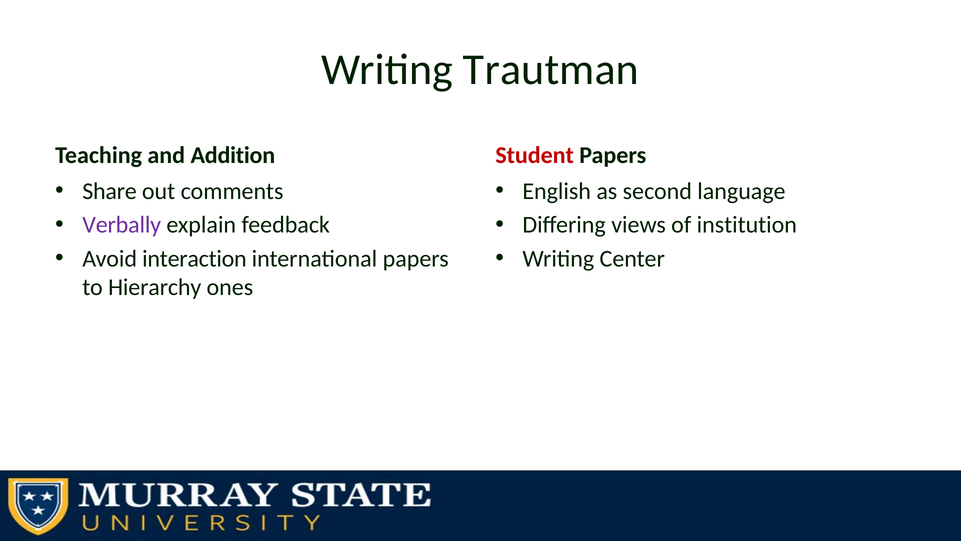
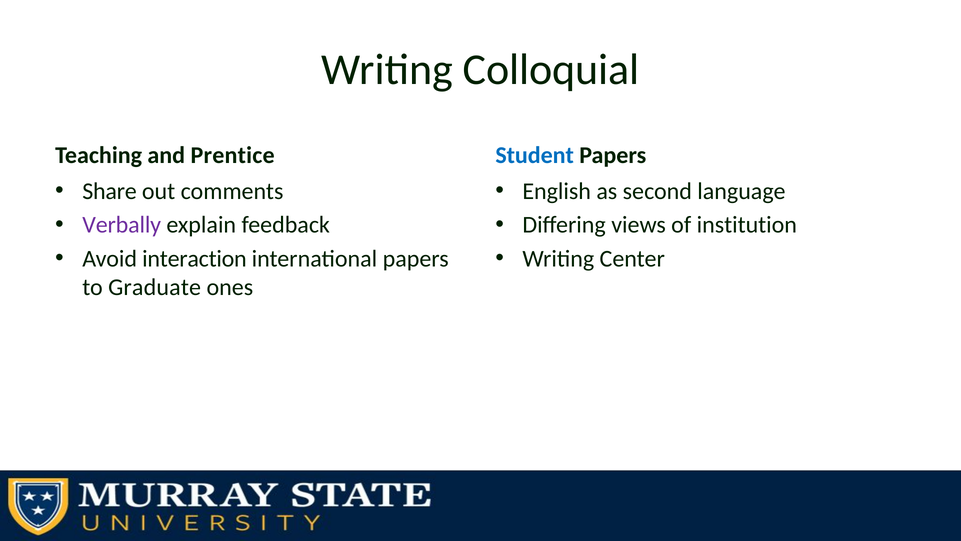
Trautman: Trautman -> Colloquial
Addition: Addition -> Prentice
Student colour: red -> blue
Hierarchy: Hierarchy -> Graduate
